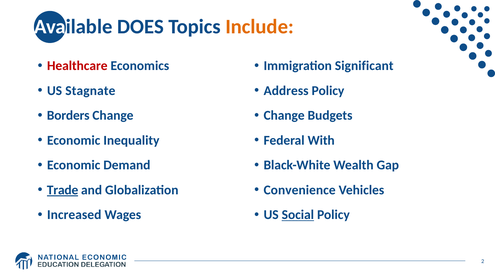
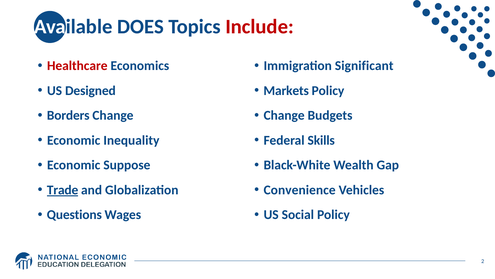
Include colour: orange -> red
Stagnate: Stagnate -> Designed
Address: Address -> Markets
With: With -> Skills
Demand: Demand -> Suppose
Increased: Increased -> Questions
Social underline: present -> none
